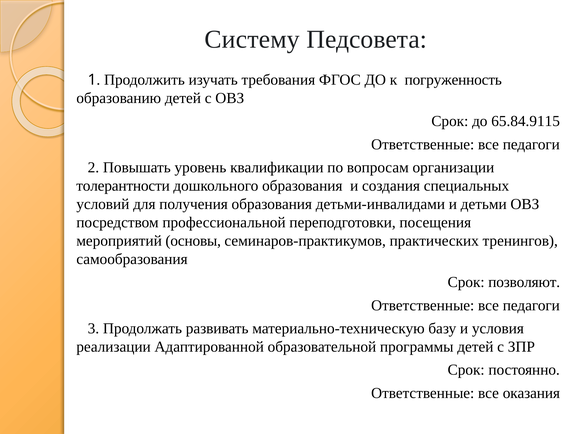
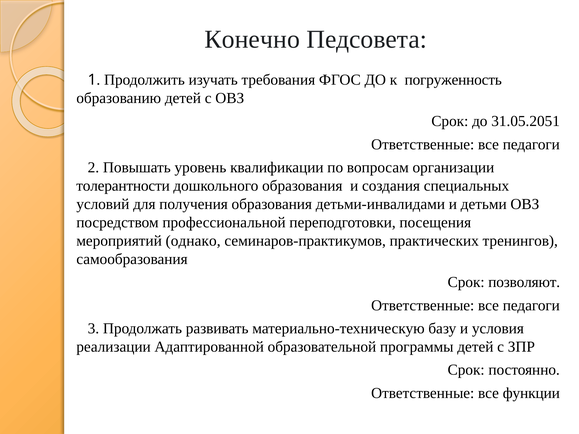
Систему: Систему -> Конечно
65.84.9115: 65.84.9115 -> 31.05.2051
основы: основы -> однако
оказания: оказания -> функции
